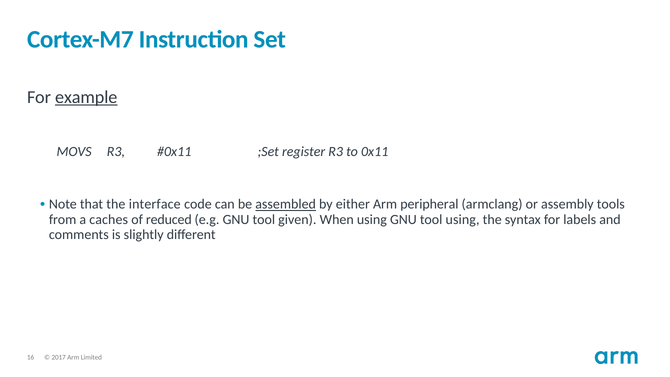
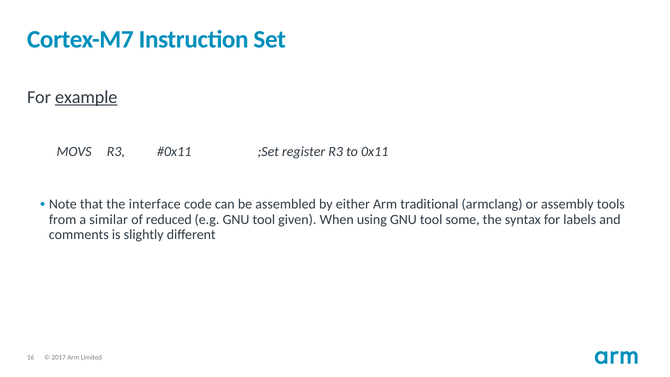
assembled underline: present -> none
peripheral: peripheral -> traditional
caches: caches -> similar
tool using: using -> some
